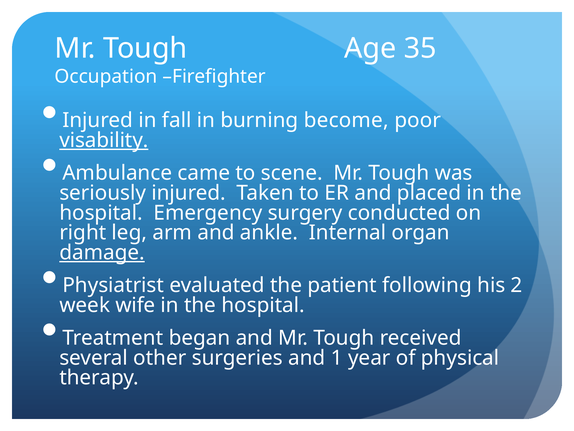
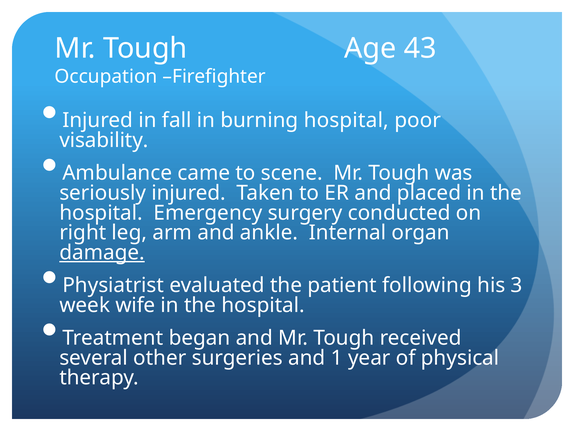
35: 35 -> 43
burning become: become -> hospital
visability underline: present -> none
2: 2 -> 3
